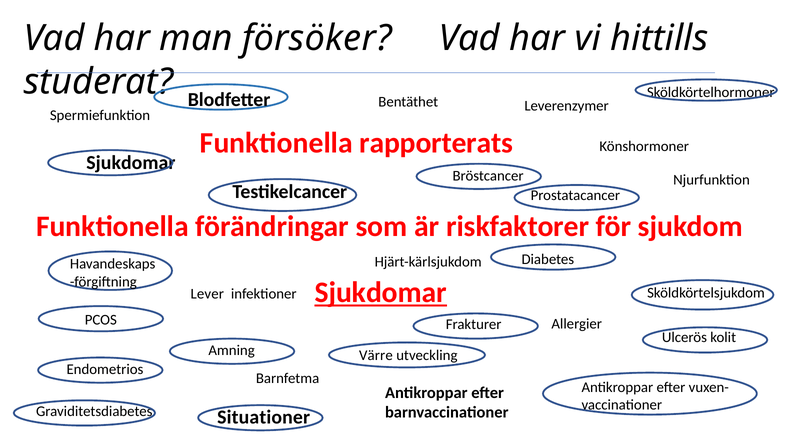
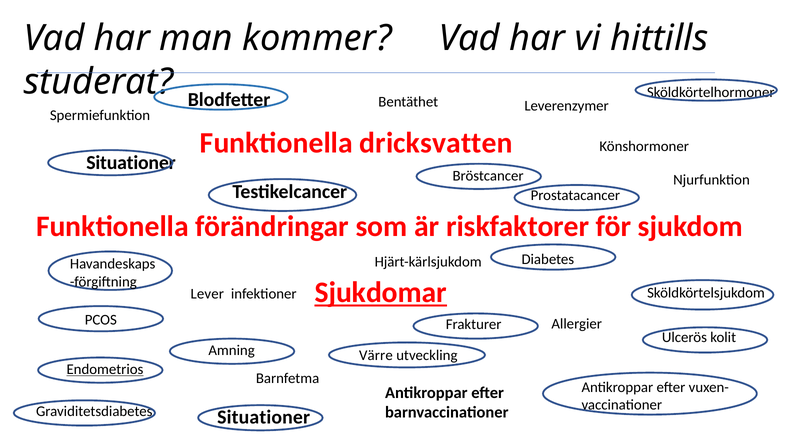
försöker: försöker -> kommer
rapporterats: rapporterats -> dricksvatten
Sjukdomar at (131, 163): Sjukdomar -> Situationer
Endometrios underline: none -> present
